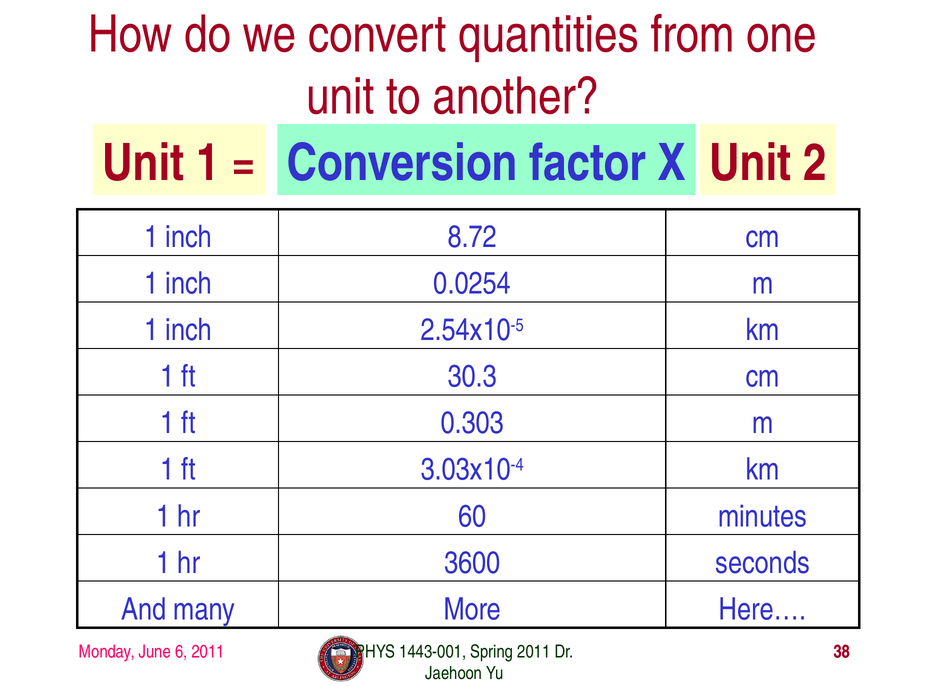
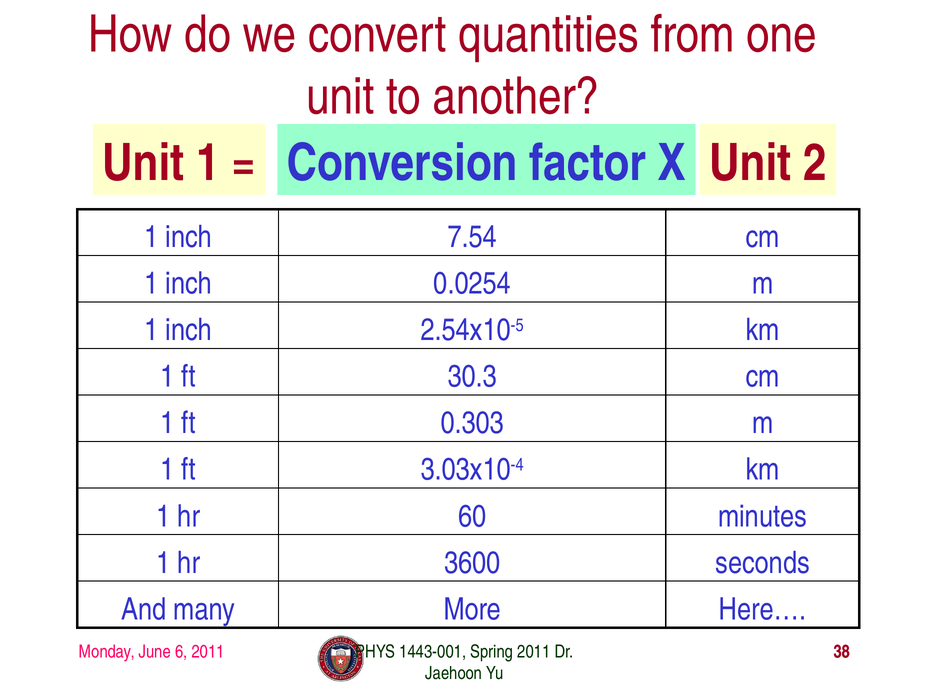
8.72: 8.72 -> 7.54
